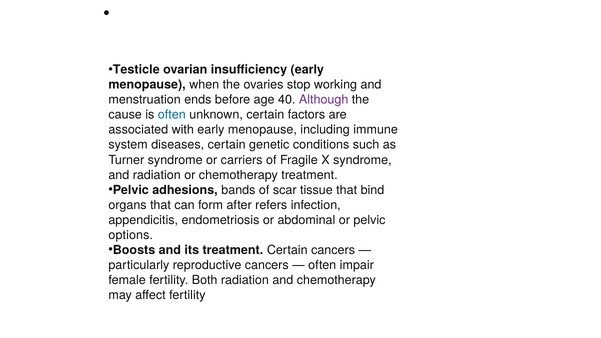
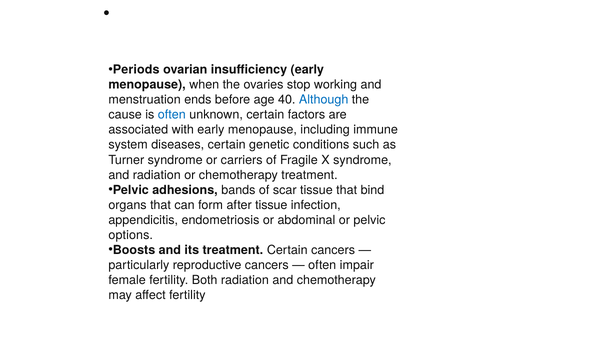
Testicle: Testicle -> Periods
Although colour: purple -> blue
after refers: refers -> tissue
